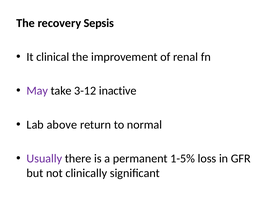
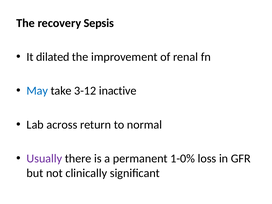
clinical: clinical -> dilated
May colour: purple -> blue
above: above -> across
1-5%: 1-5% -> 1-0%
